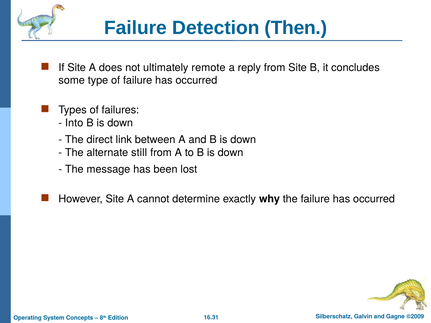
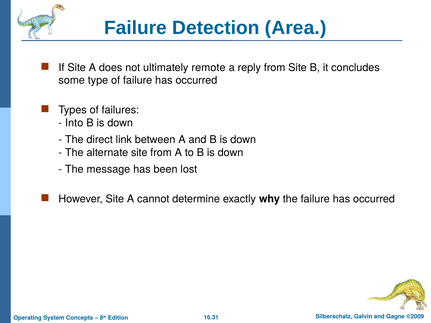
Then: Then -> Area
alternate still: still -> site
